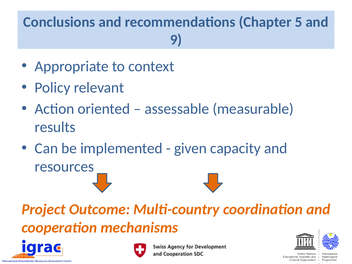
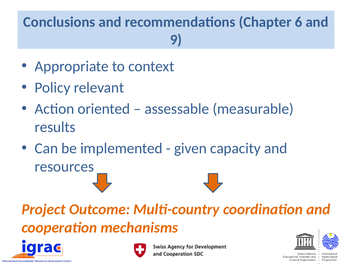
5: 5 -> 6
